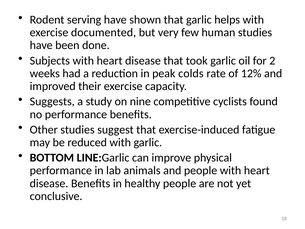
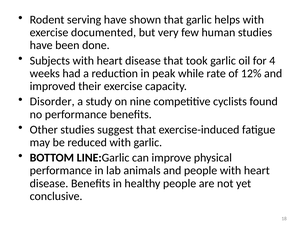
2: 2 -> 4
colds: colds -> while
Suggests: Suggests -> Disorder
